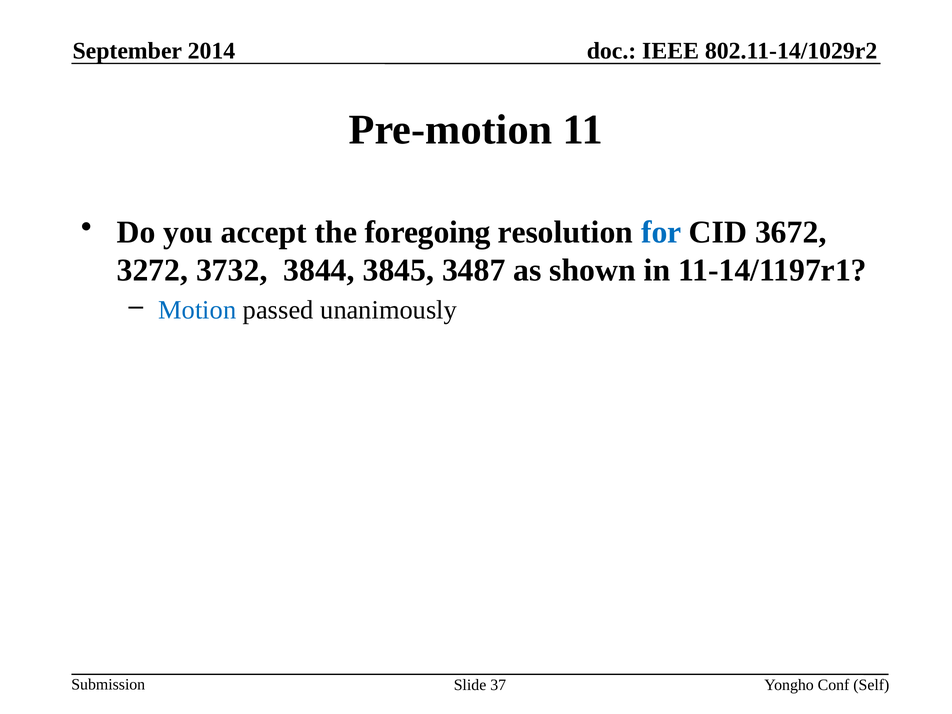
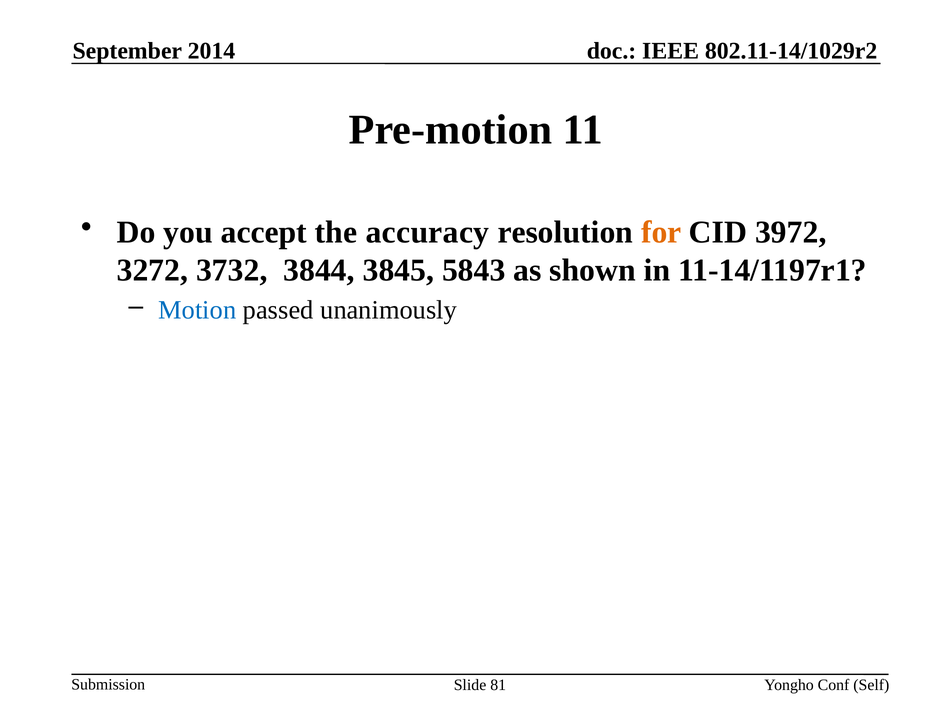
foregoing: foregoing -> accuracy
for colour: blue -> orange
3672: 3672 -> 3972
3487: 3487 -> 5843
37: 37 -> 81
